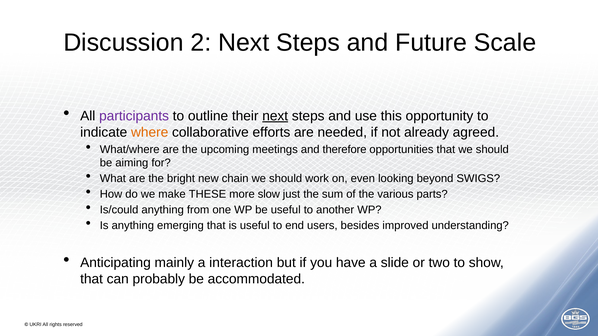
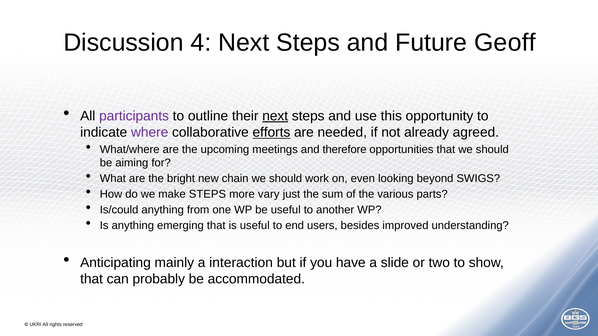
2: 2 -> 4
Scale: Scale -> Geoff
where colour: orange -> purple
efforts underline: none -> present
make THESE: THESE -> STEPS
slow: slow -> vary
